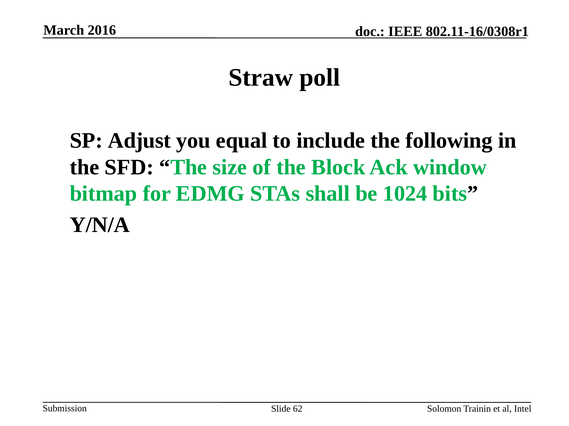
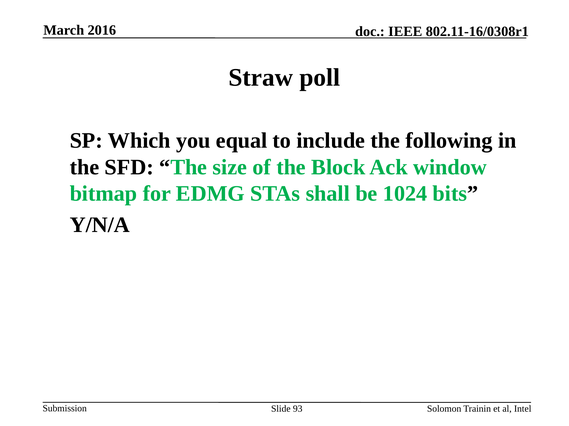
Adjust: Adjust -> Which
62: 62 -> 93
